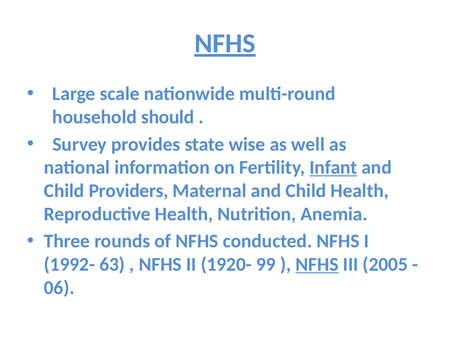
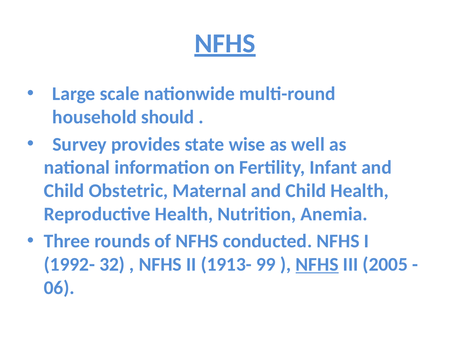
Infant underline: present -> none
Providers: Providers -> Obstetric
63: 63 -> 32
1920-: 1920- -> 1913-
